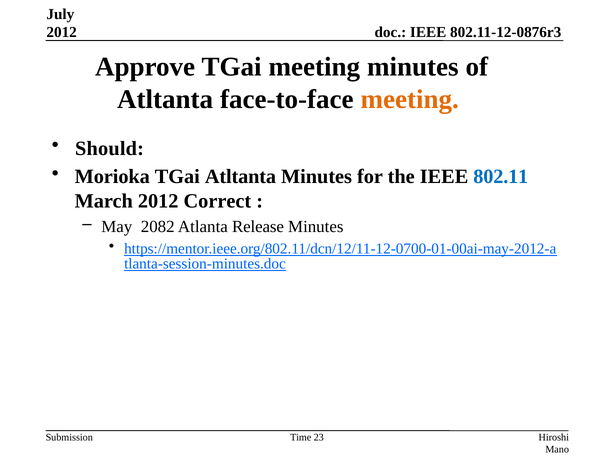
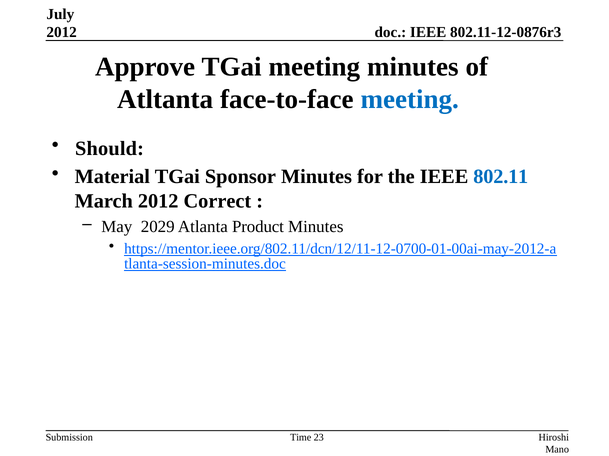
meeting at (410, 99) colour: orange -> blue
Morioka: Morioka -> Material
TGai Atltanta: Atltanta -> Sponsor
2082: 2082 -> 2029
Release: Release -> Product
